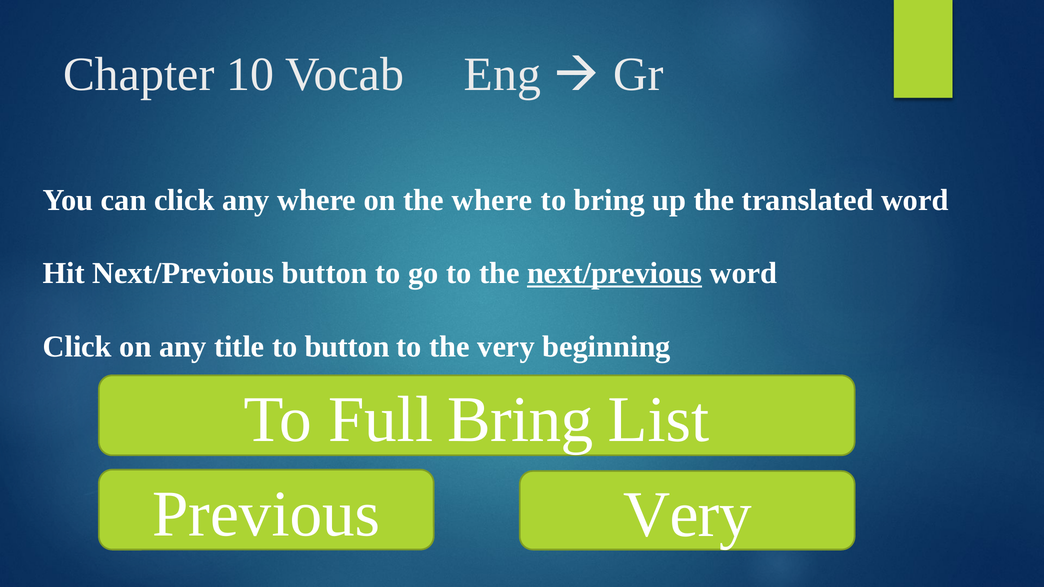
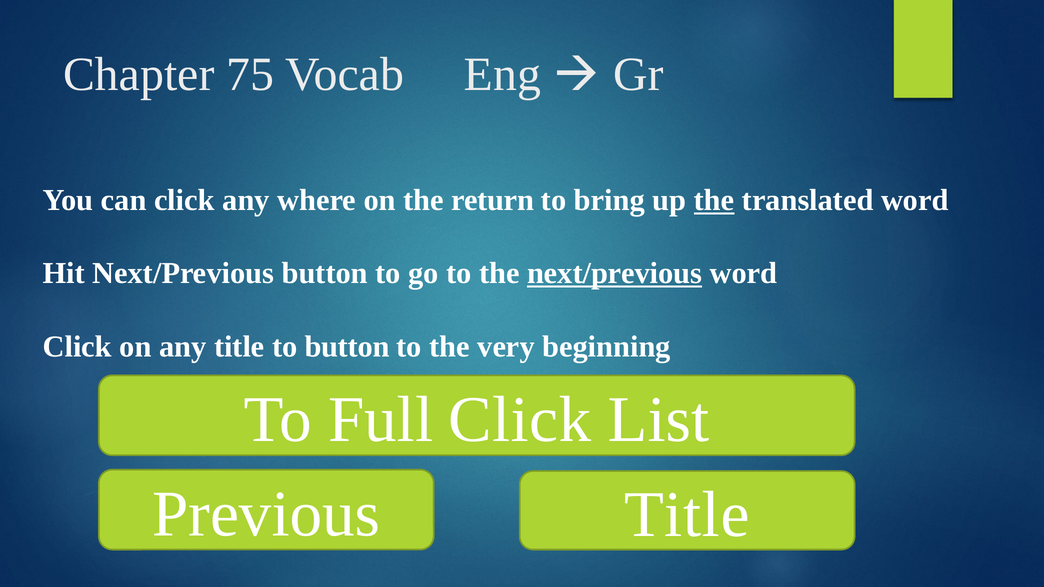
10: 10 -> 75
the where: where -> return
the at (714, 200) underline: none -> present
Full Bring: Bring -> Click
Previous Very: Very -> Title
